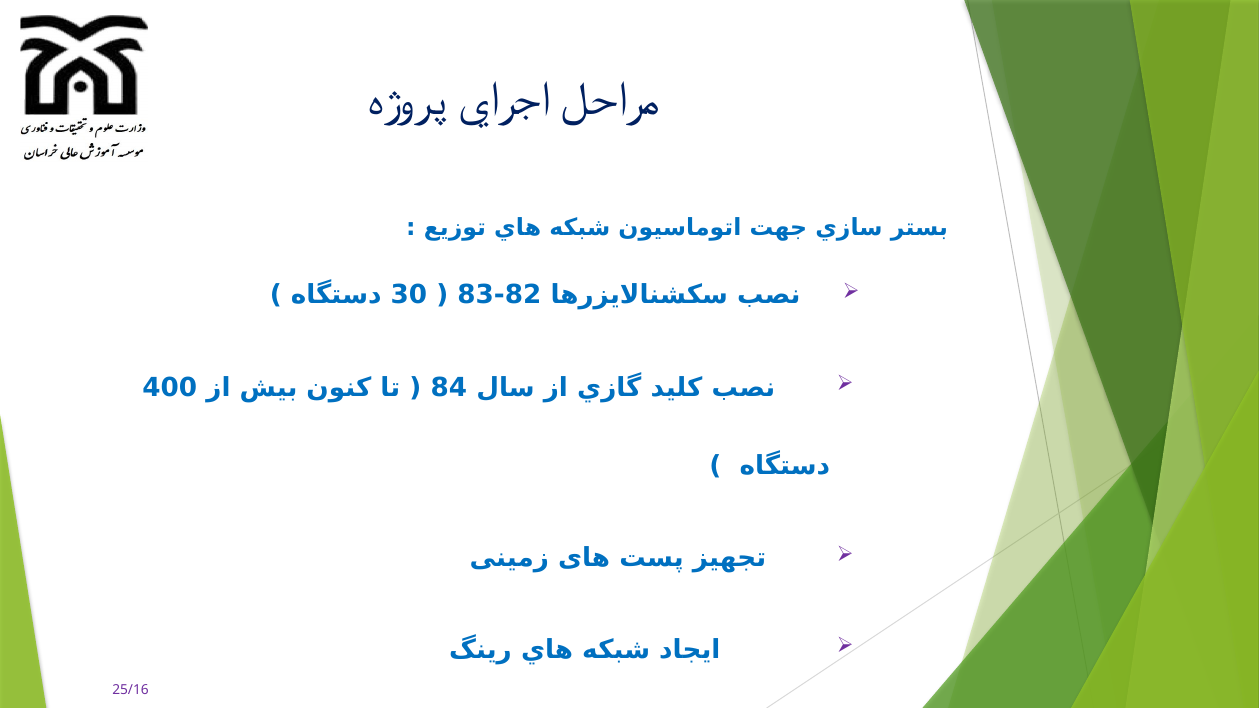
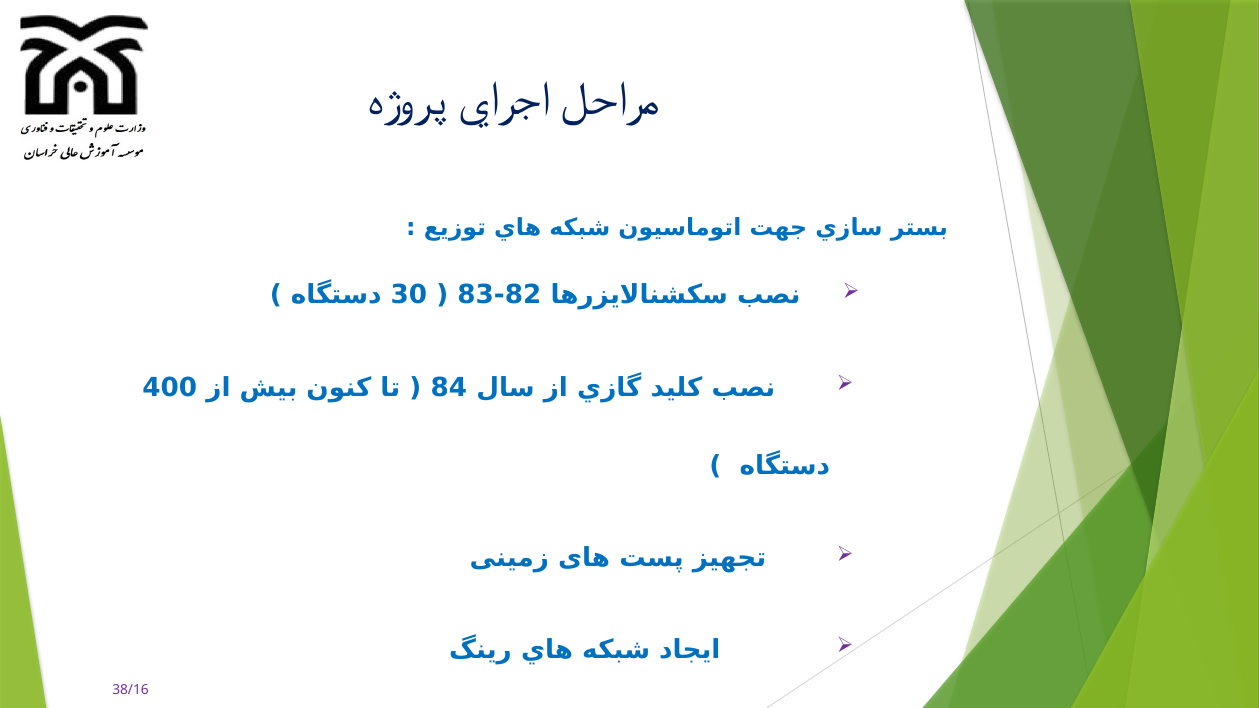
25/16: 25/16 -> 38/16
